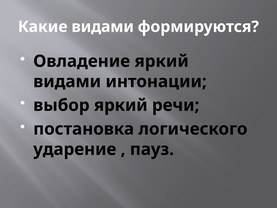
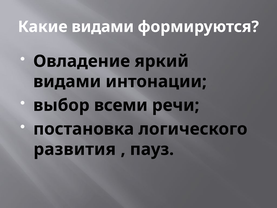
выбор яркий: яркий -> всеми
ударение: ударение -> развития
